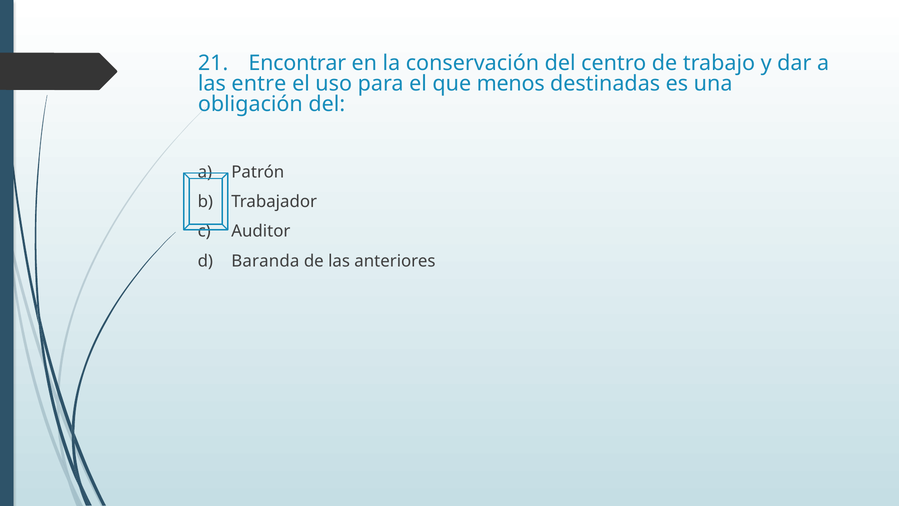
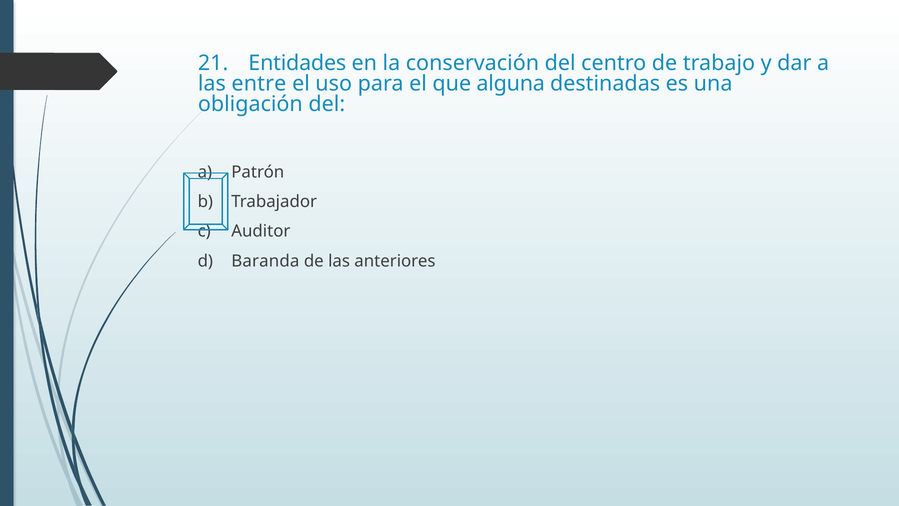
Encontrar: Encontrar -> Entidades
menos: menos -> alguna
